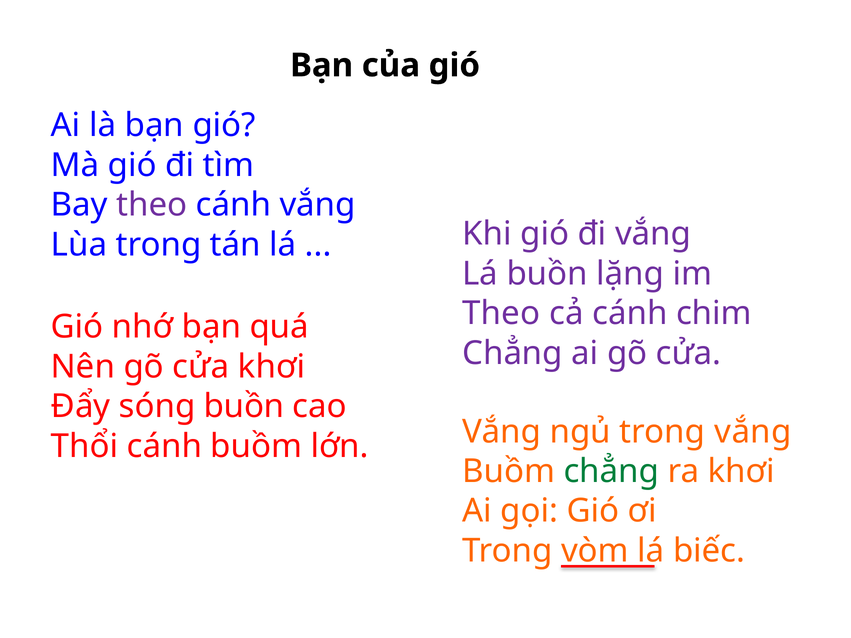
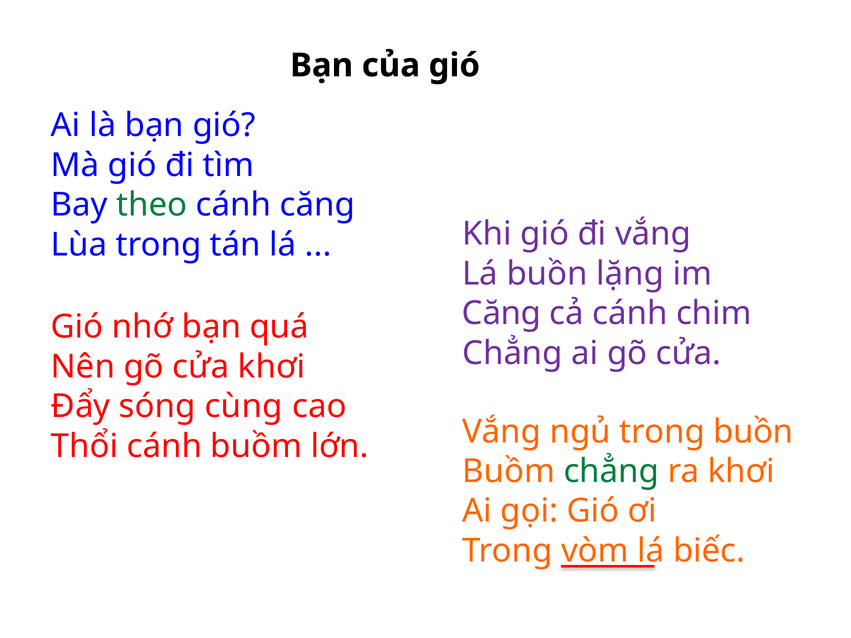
theo at (152, 205) colour: purple -> green
cánh vắng: vắng -> căng
Theo at (501, 314): Theo -> Căng
sóng buồn: buồn -> cùng
trong vắng: vắng -> buồn
